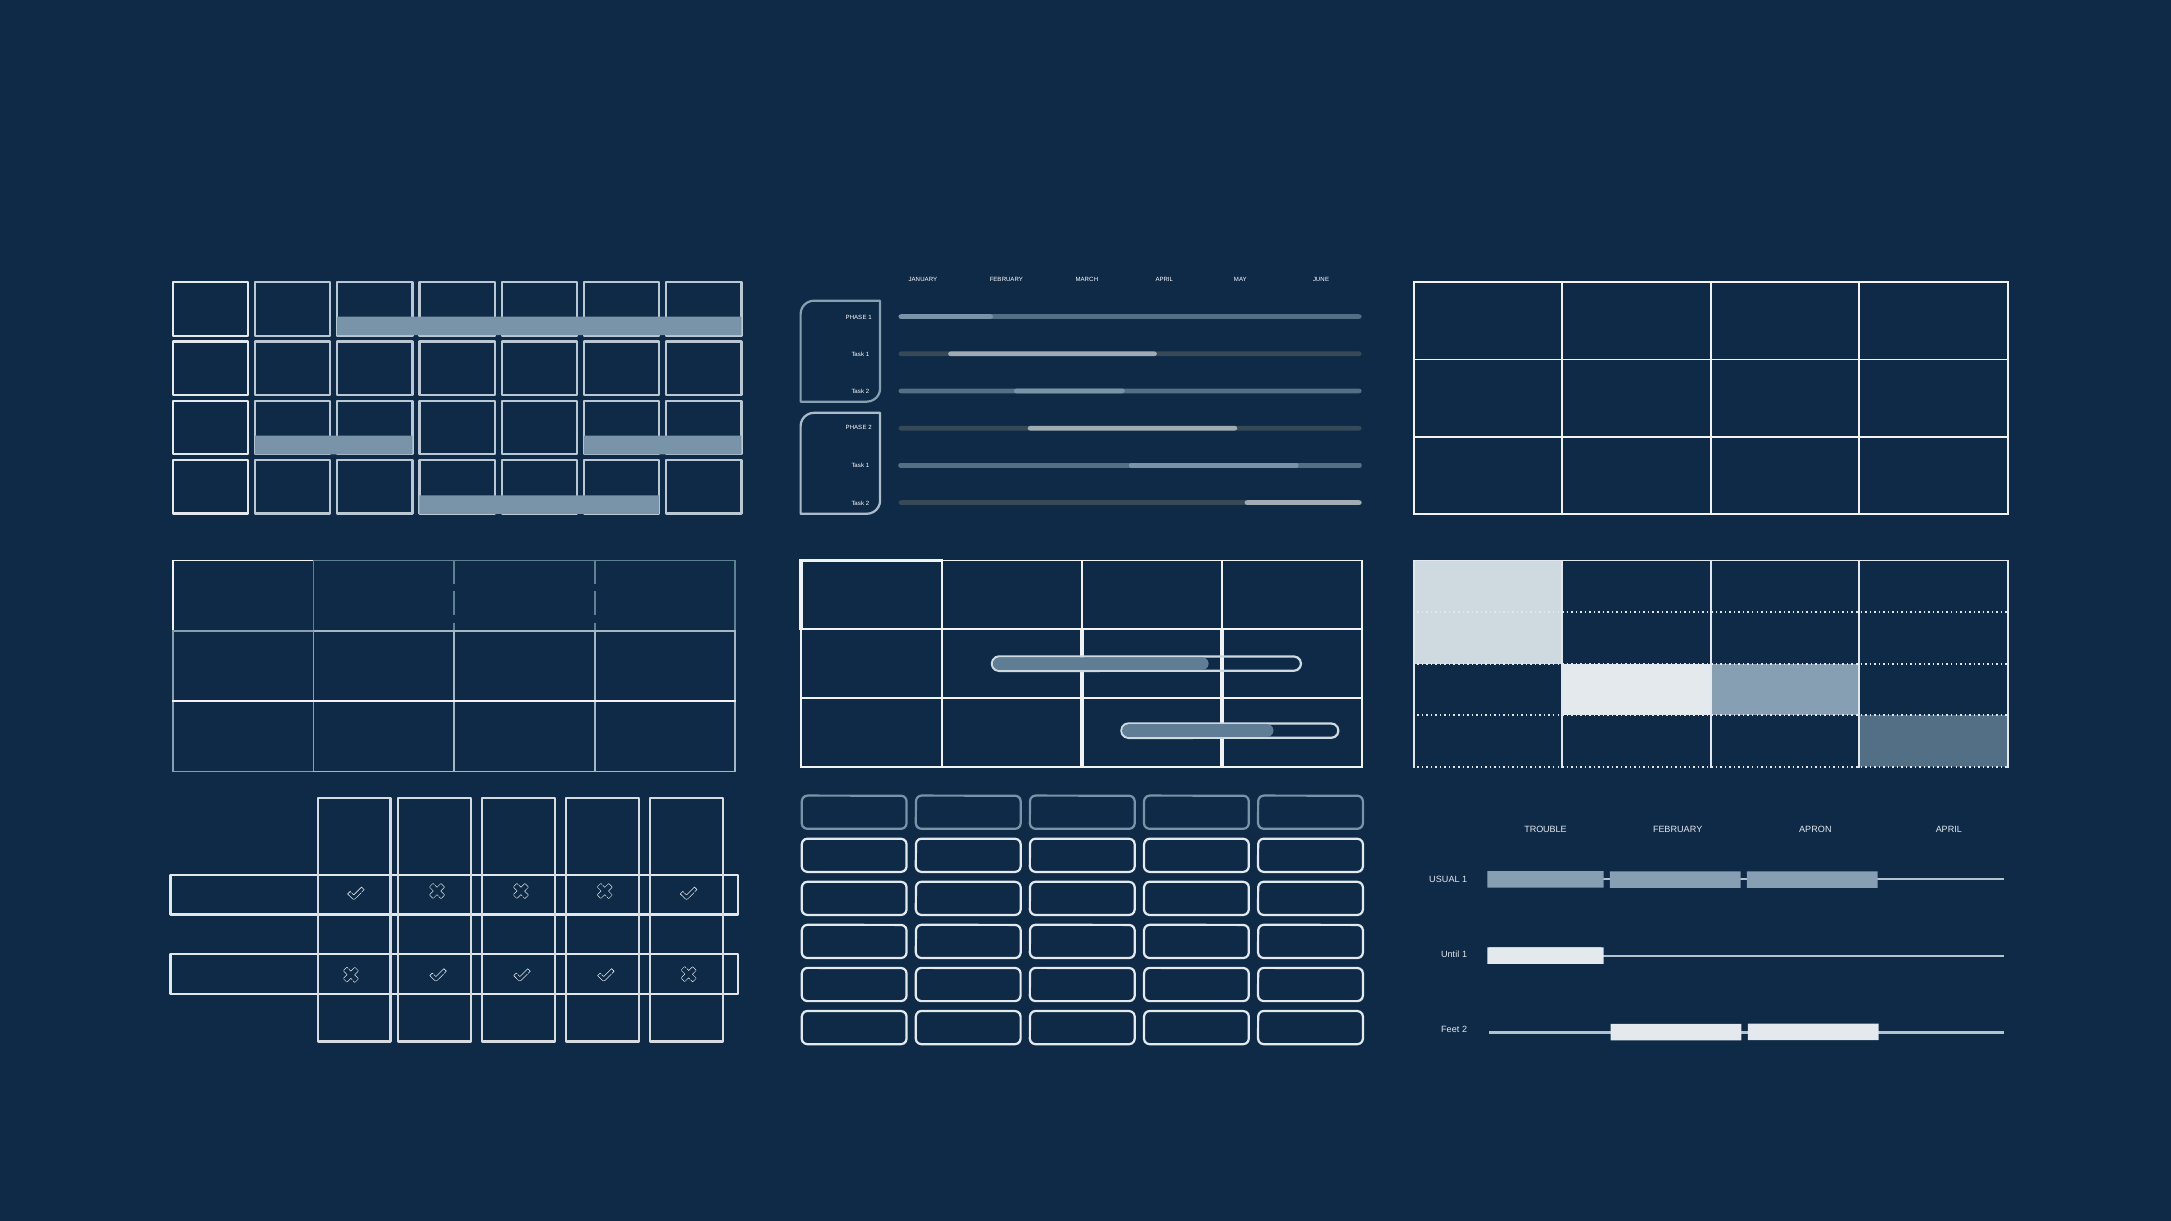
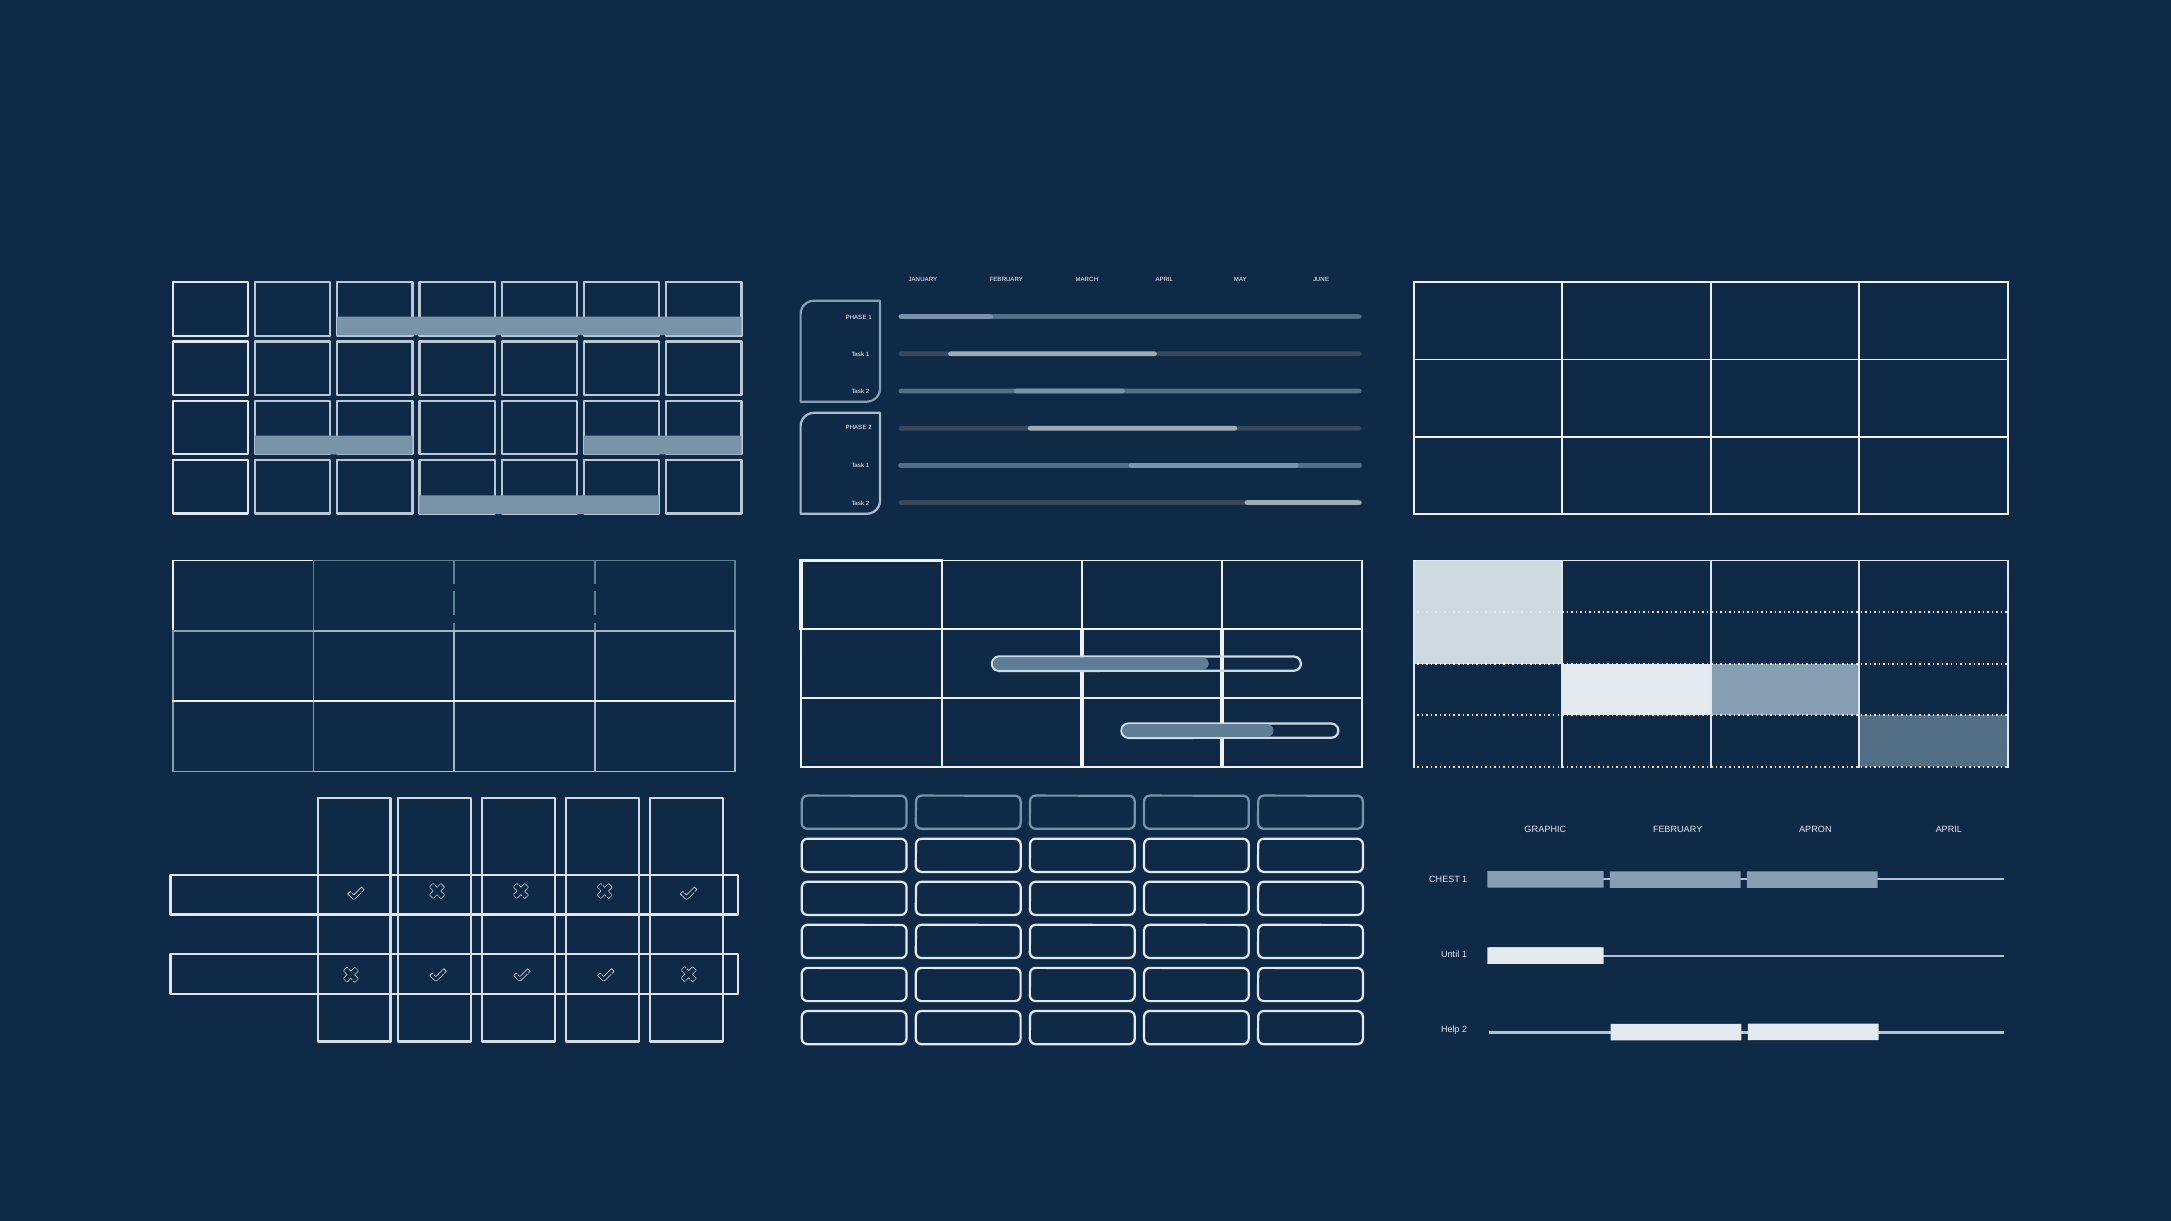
TROUBLE: TROUBLE -> GRAPHIC
USUAL: USUAL -> CHEST
Feet: Feet -> Help
